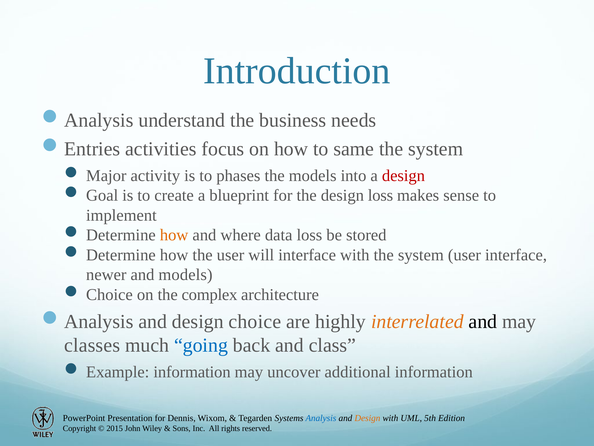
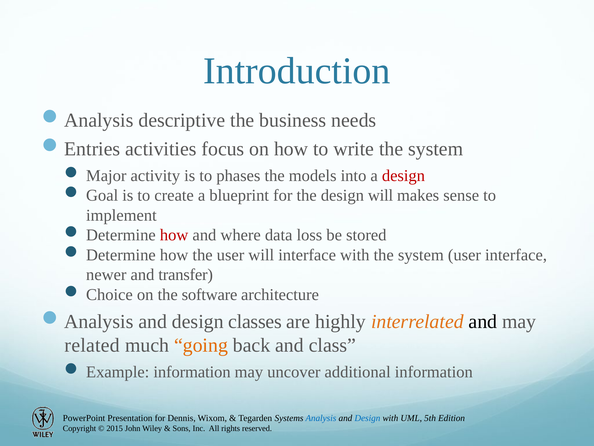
understand: understand -> descriptive
same: same -> write
design loss: loss -> will
how at (174, 235) colour: orange -> red
and models: models -> transfer
complex: complex -> software
design choice: choice -> classes
classes: classes -> related
going colour: blue -> orange
Design at (367, 418) colour: orange -> blue
